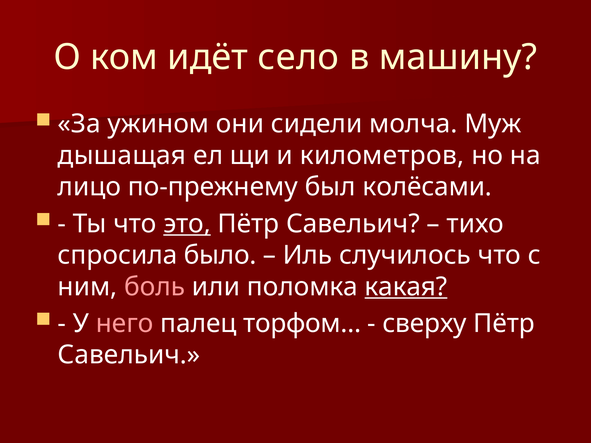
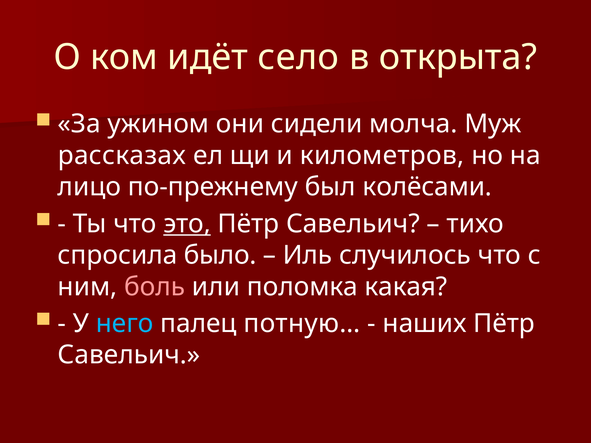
машину: машину -> открыта
дышащая: дышащая -> рассказах
какая underline: present -> none
него colour: pink -> light blue
торфом…: торфом… -> потную…
сверху: сверху -> наших
